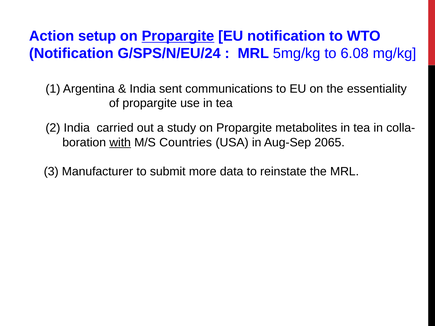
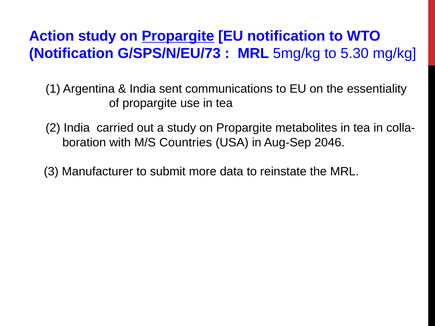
Action setup: setup -> study
G/SPS/N/EU/24: G/SPS/N/EU/24 -> G/SPS/N/EU/73
6.08: 6.08 -> 5.30
with underline: present -> none
2065: 2065 -> 2046
